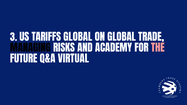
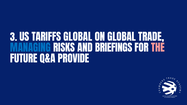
MANAGING colour: black -> blue
ACADEMY: ACADEMY -> BRIEFINGS
VIRTUAL: VIRTUAL -> PROVIDE
